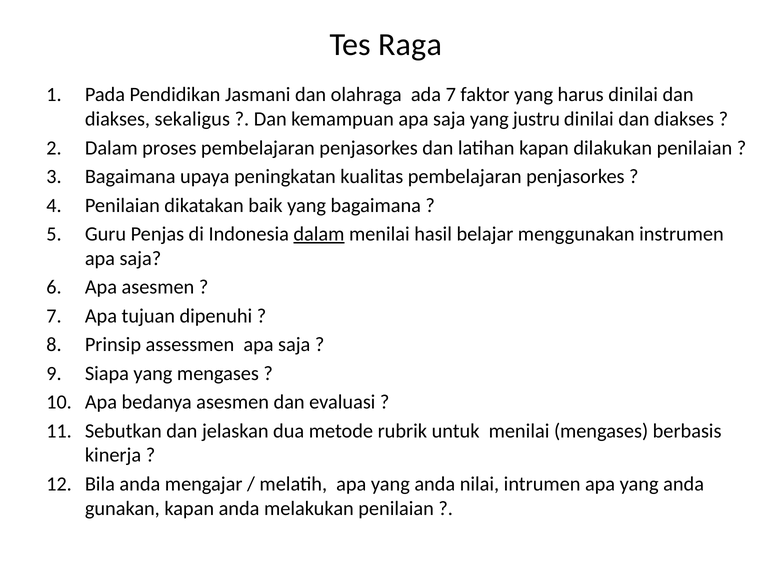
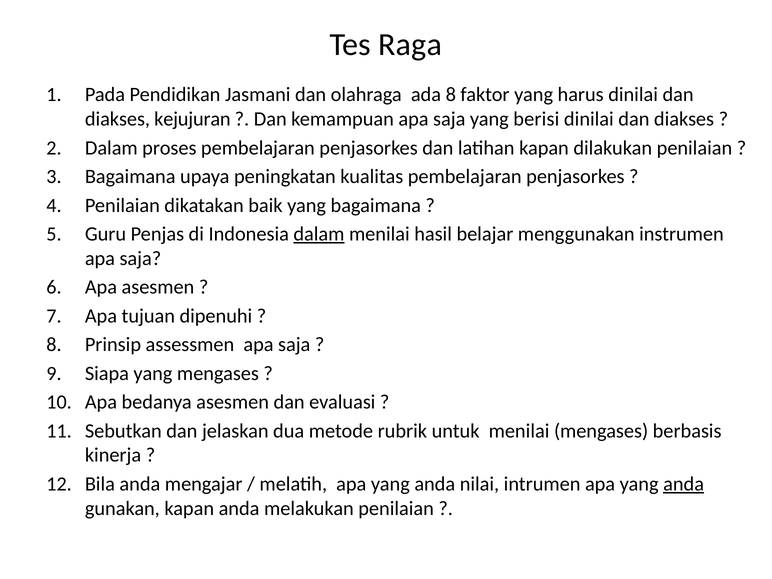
ada 7: 7 -> 8
sekaligus: sekaligus -> kejujuran
justru: justru -> berisi
anda at (684, 484) underline: none -> present
